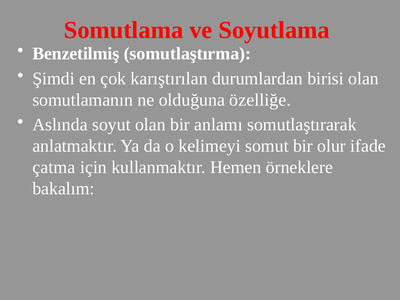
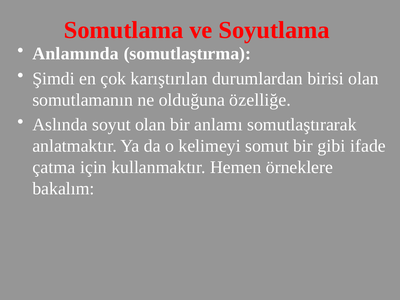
Benzetilmiş: Benzetilmiş -> Anlamında
olur: olur -> gibi
